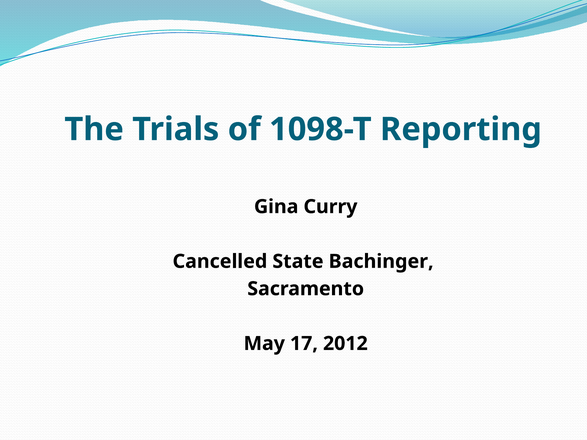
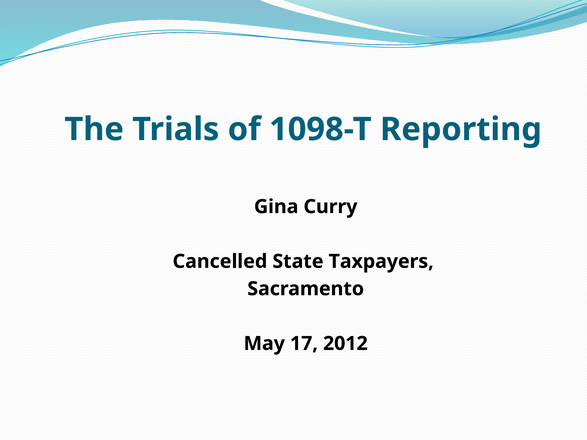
Bachinger: Bachinger -> Taxpayers
